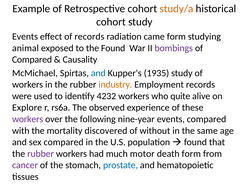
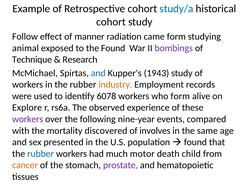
study/a colour: orange -> blue
Events at (25, 37): Events -> Follow
of records: records -> manner
Compared at (32, 60): Compared -> Technique
Causality: Causality -> Research
1935: 1935 -> 1943
4232: 4232 -> 6078
who quite: quite -> form
without: without -> involves
sex compared: compared -> presented
rubber at (41, 154) colour: purple -> blue
death form: form -> child
cancer colour: purple -> orange
prostate colour: blue -> purple
